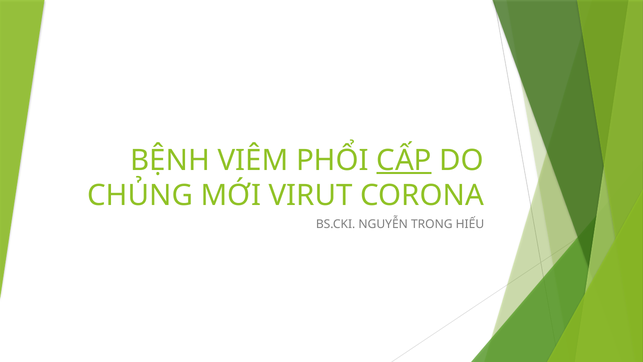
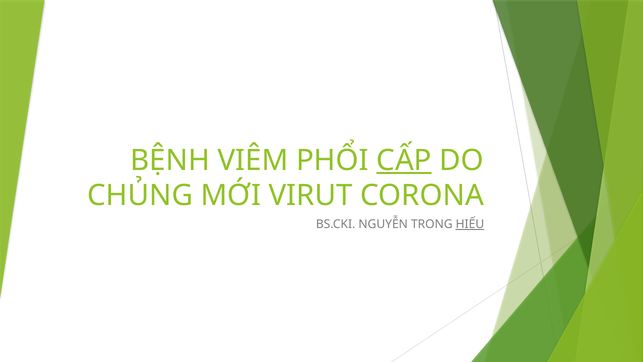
HIẾU underline: none -> present
